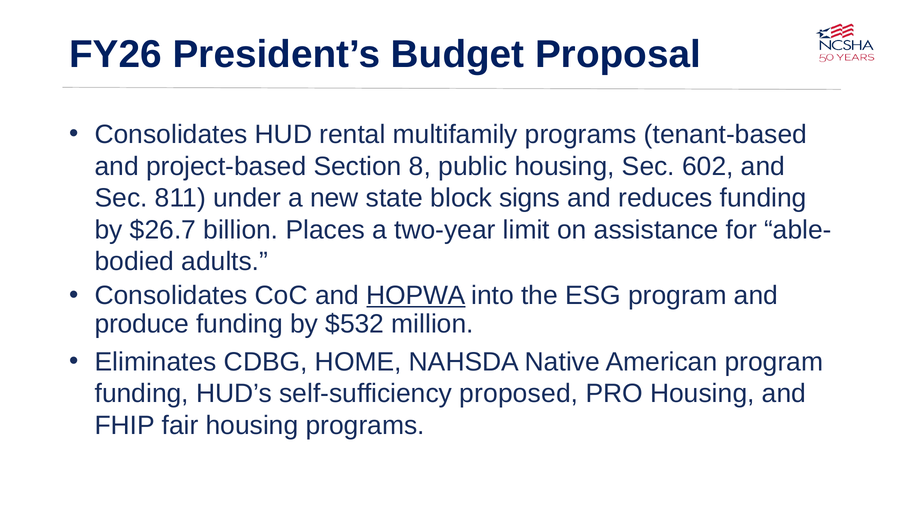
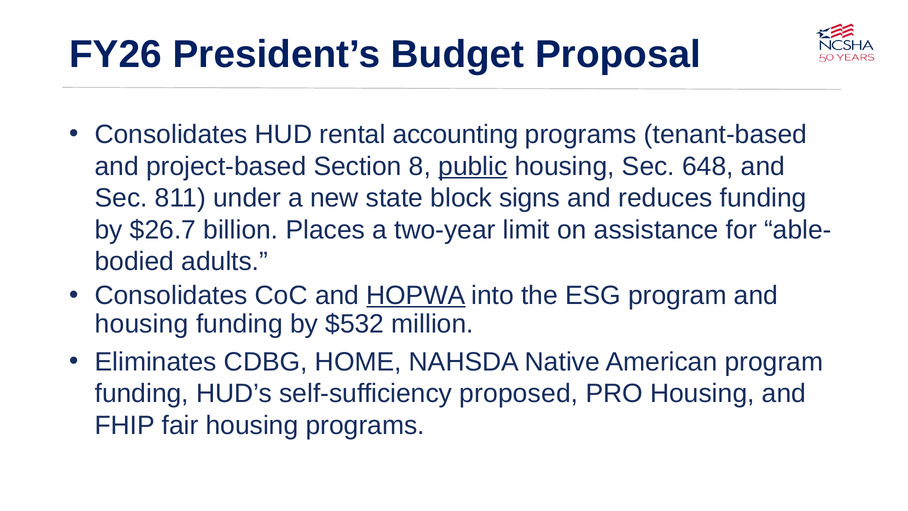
multifamily: multifamily -> accounting
public underline: none -> present
602: 602 -> 648
produce at (142, 324): produce -> housing
